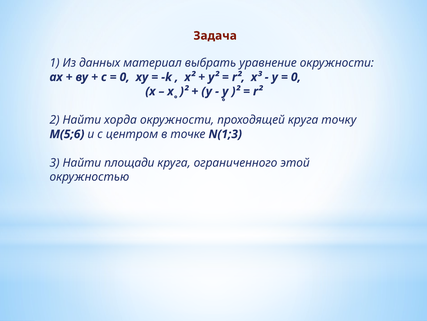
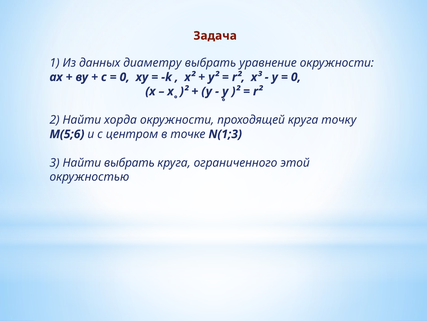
материал: материал -> диаметру
Найти площади: площади -> выбрать
